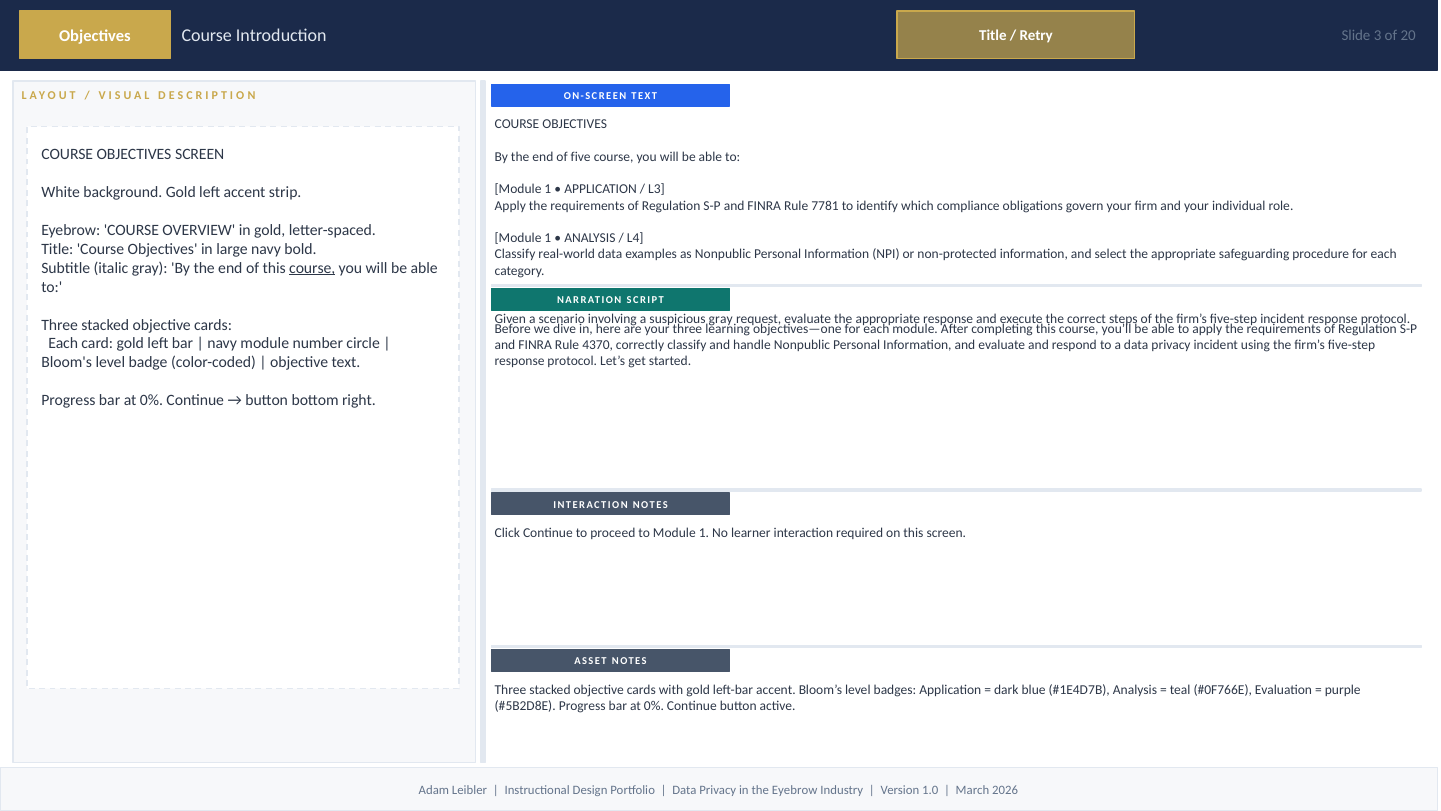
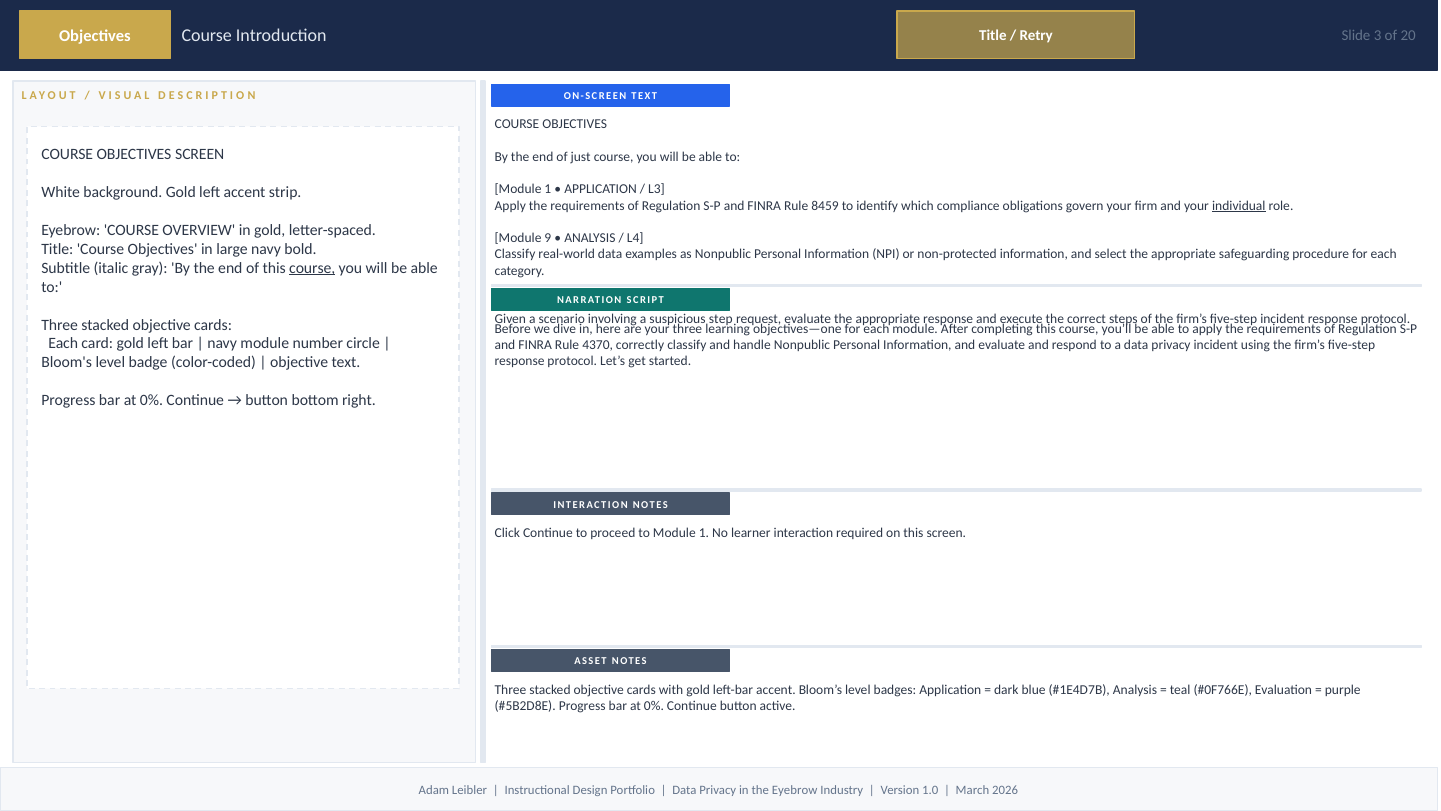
five: five -> just
7781: 7781 -> 8459
individual underline: none -> present
1 at (548, 238): 1 -> 9
suspicious gray: gray -> step
